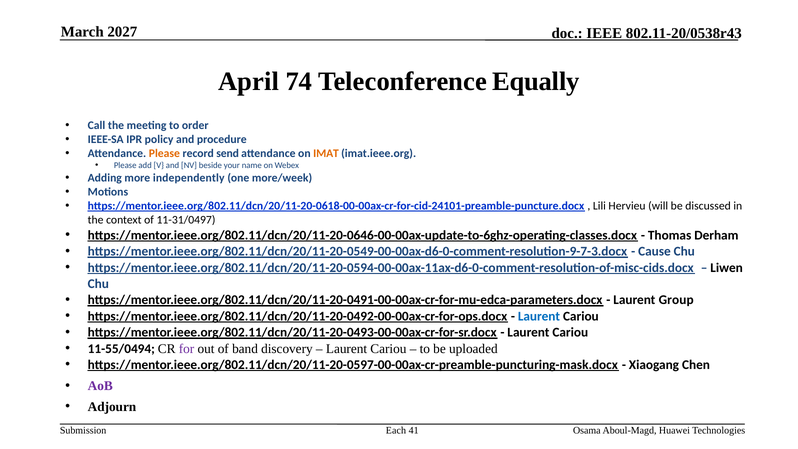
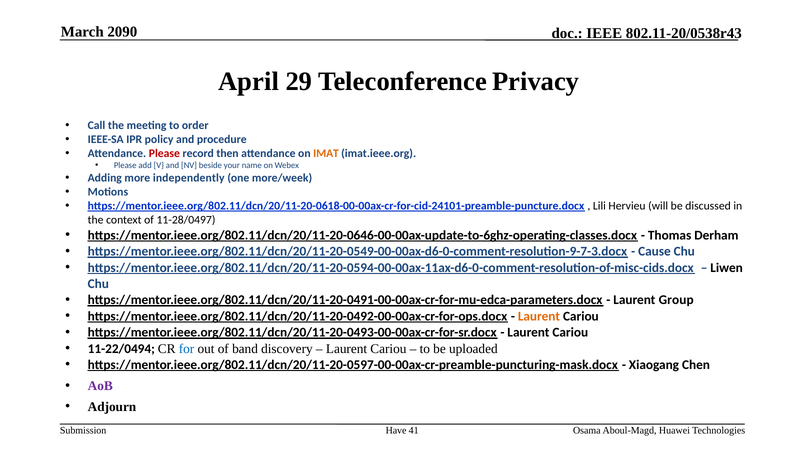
2027: 2027 -> 2090
74: 74 -> 29
Equally: Equally -> Privacy
Please at (164, 153) colour: orange -> red
send: send -> then
11-31/0497: 11-31/0497 -> 11-28/0497
Laurent at (539, 316) colour: blue -> orange
11-55/0494: 11-55/0494 -> 11-22/0494
for colour: purple -> blue
Each: Each -> Have
